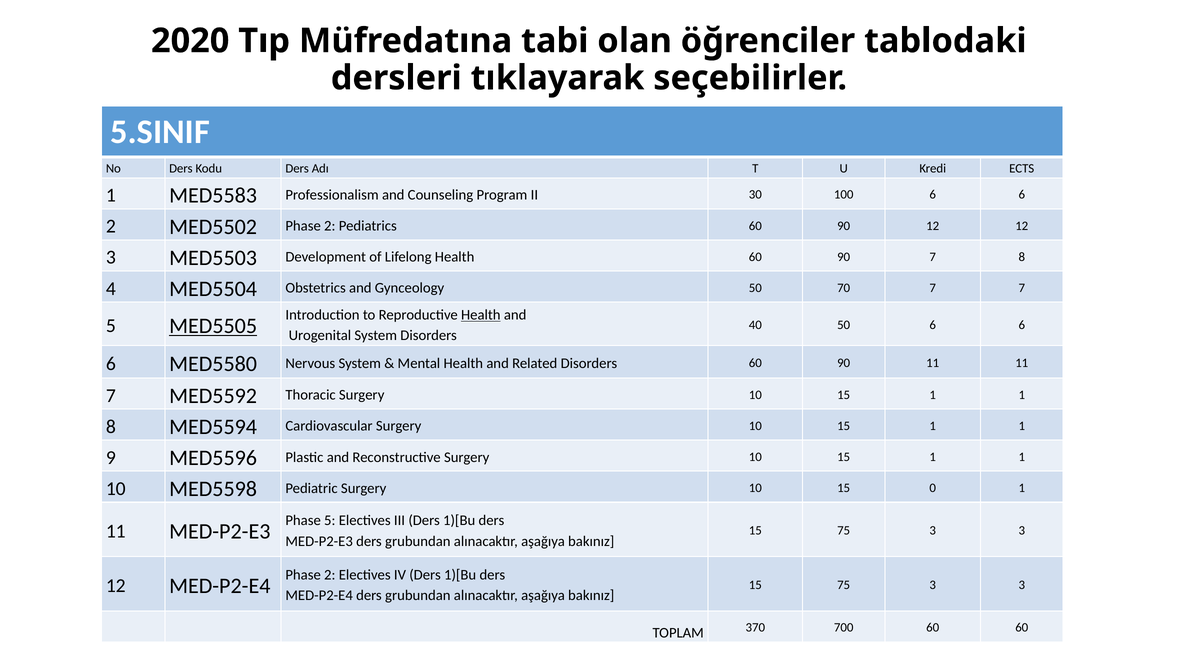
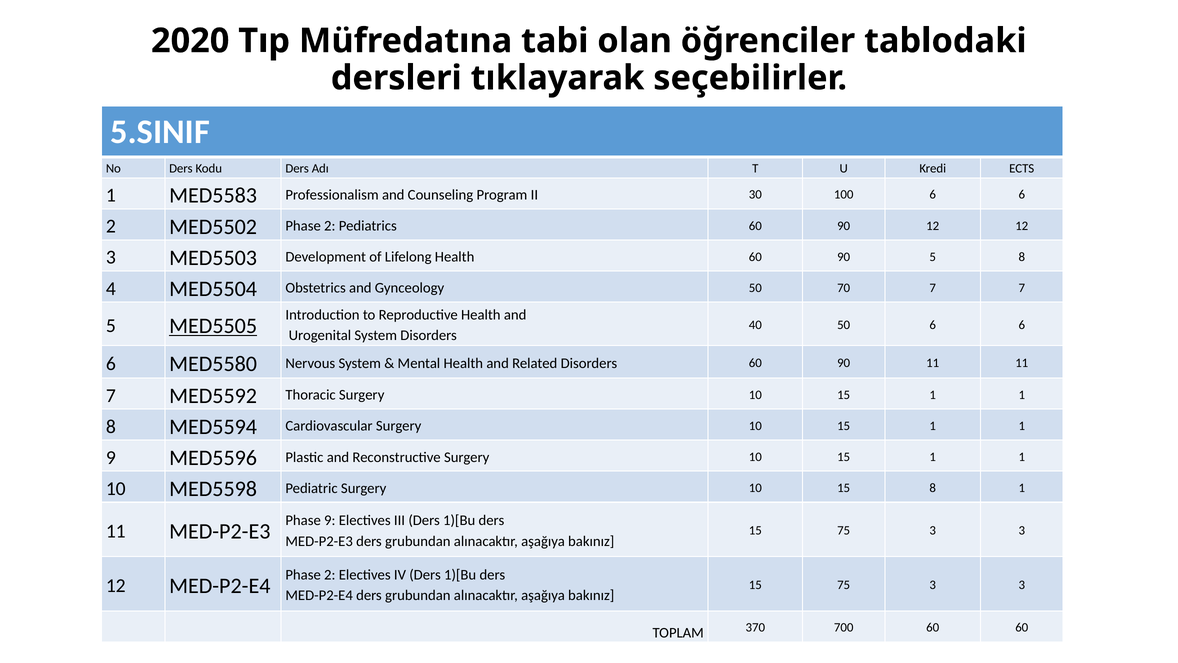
90 7: 7 -> 5
Health at (481, 315) underline: present -> none
15 0: 0 -> 8
Phase 5: 5 -> 9
